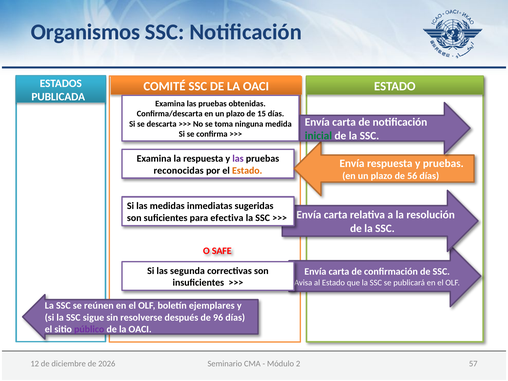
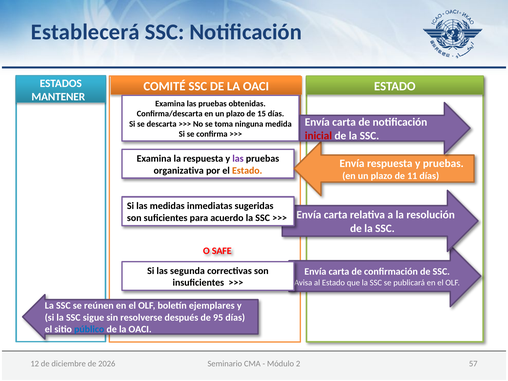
Organismos: Organismos -> Establecerá
PUBLICADA: PUBLICADA -> MANTENER
inicial colour: green -> red
reconocidas: reconocidas -> organizativa
56: 56 -> 11
efectiva: efectiva -> acuerdo
96: 96 -> 95
público colour: purple -> blue
